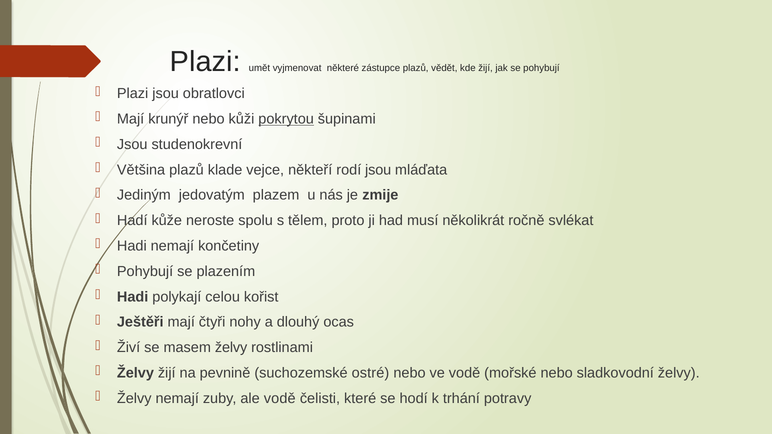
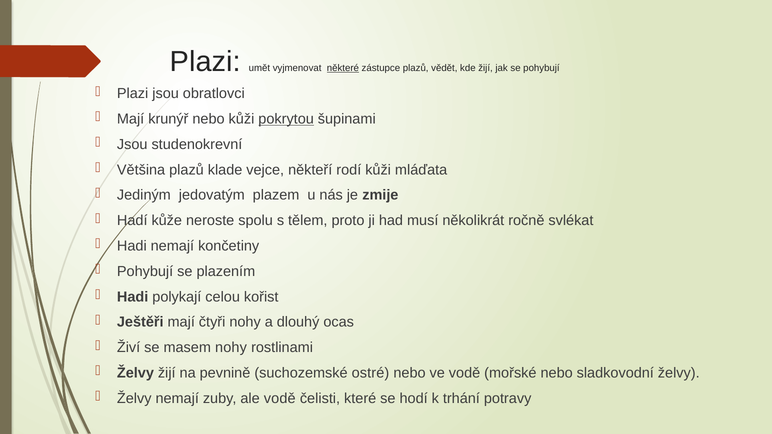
některé underline: none -> present
rodí jsou: jsou -> kůži
masem želvy: želvy -> nohy
